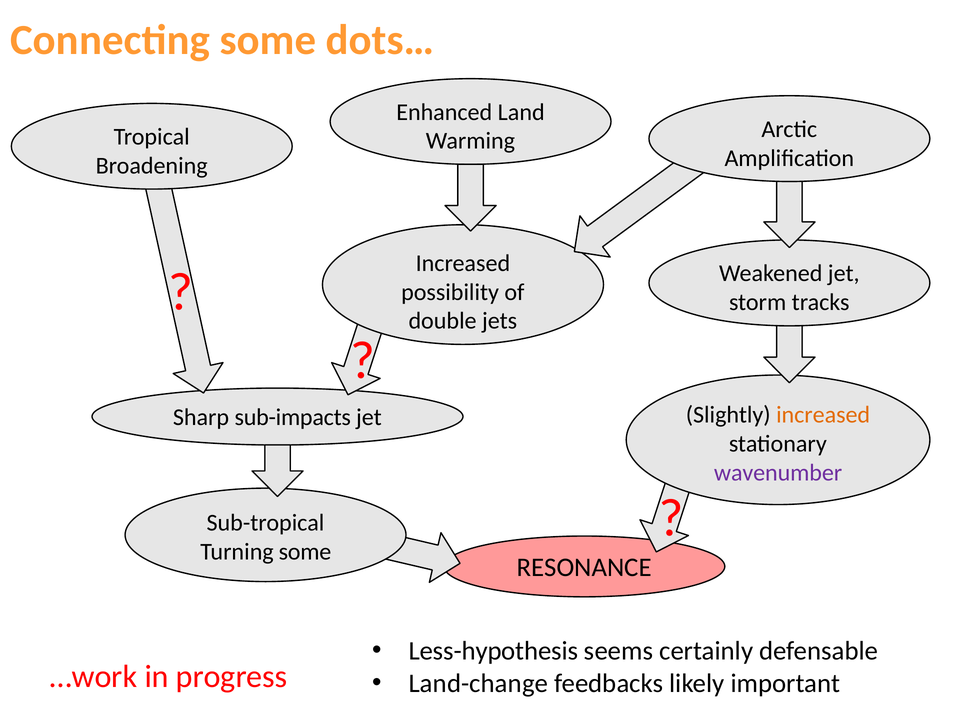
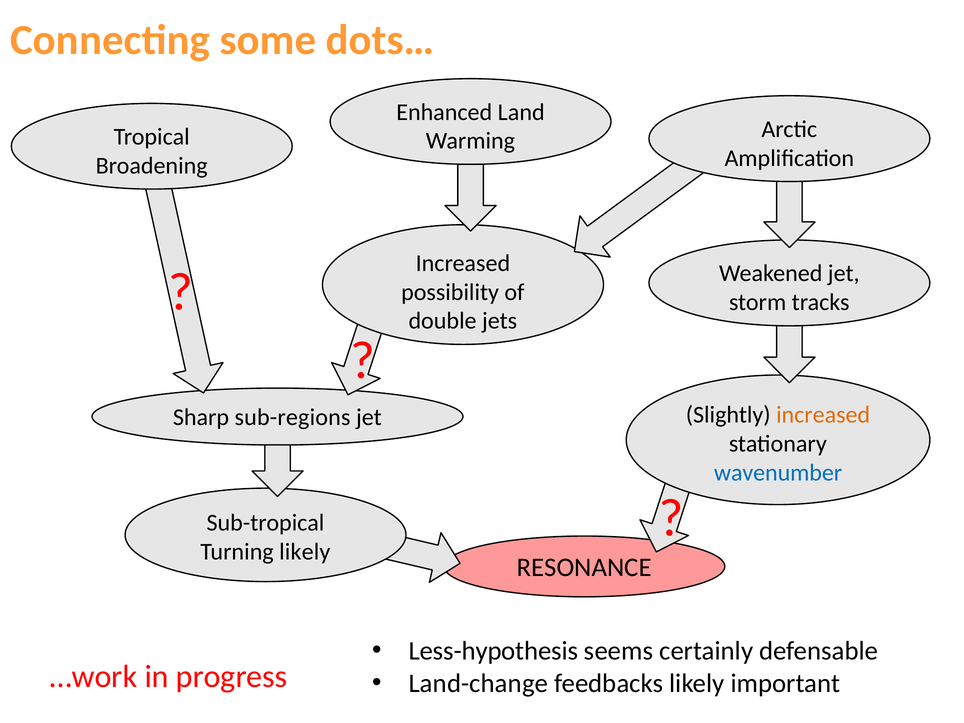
sub-impacts: sub-impacts -> sub-regions
wavenumber colour: purple -> blue
Turning some: some -> likely
